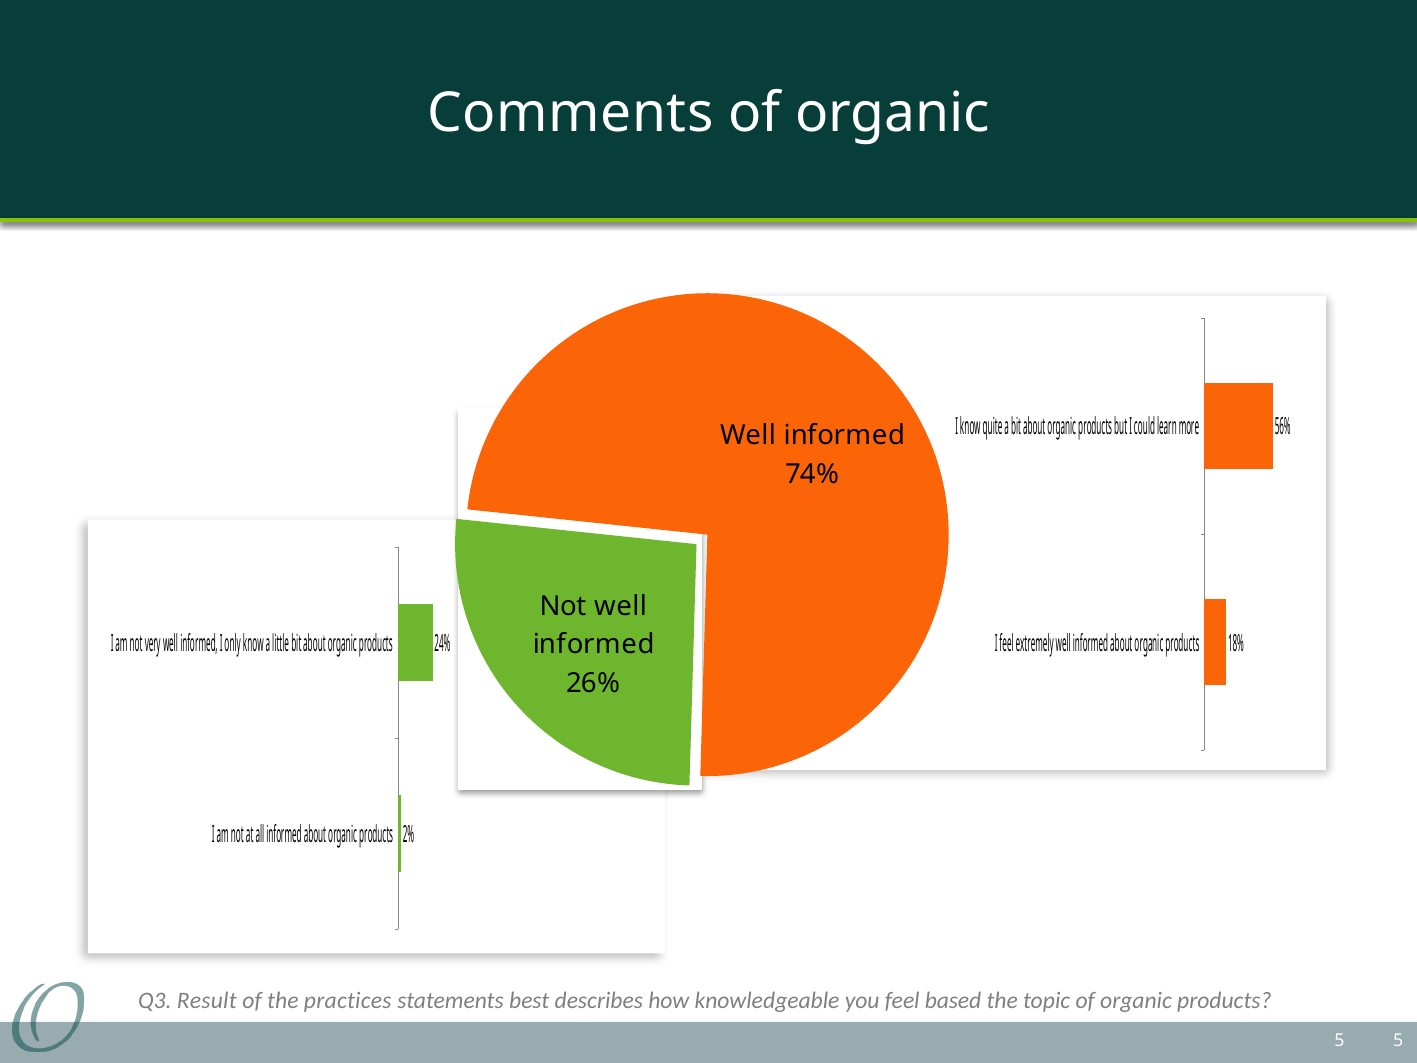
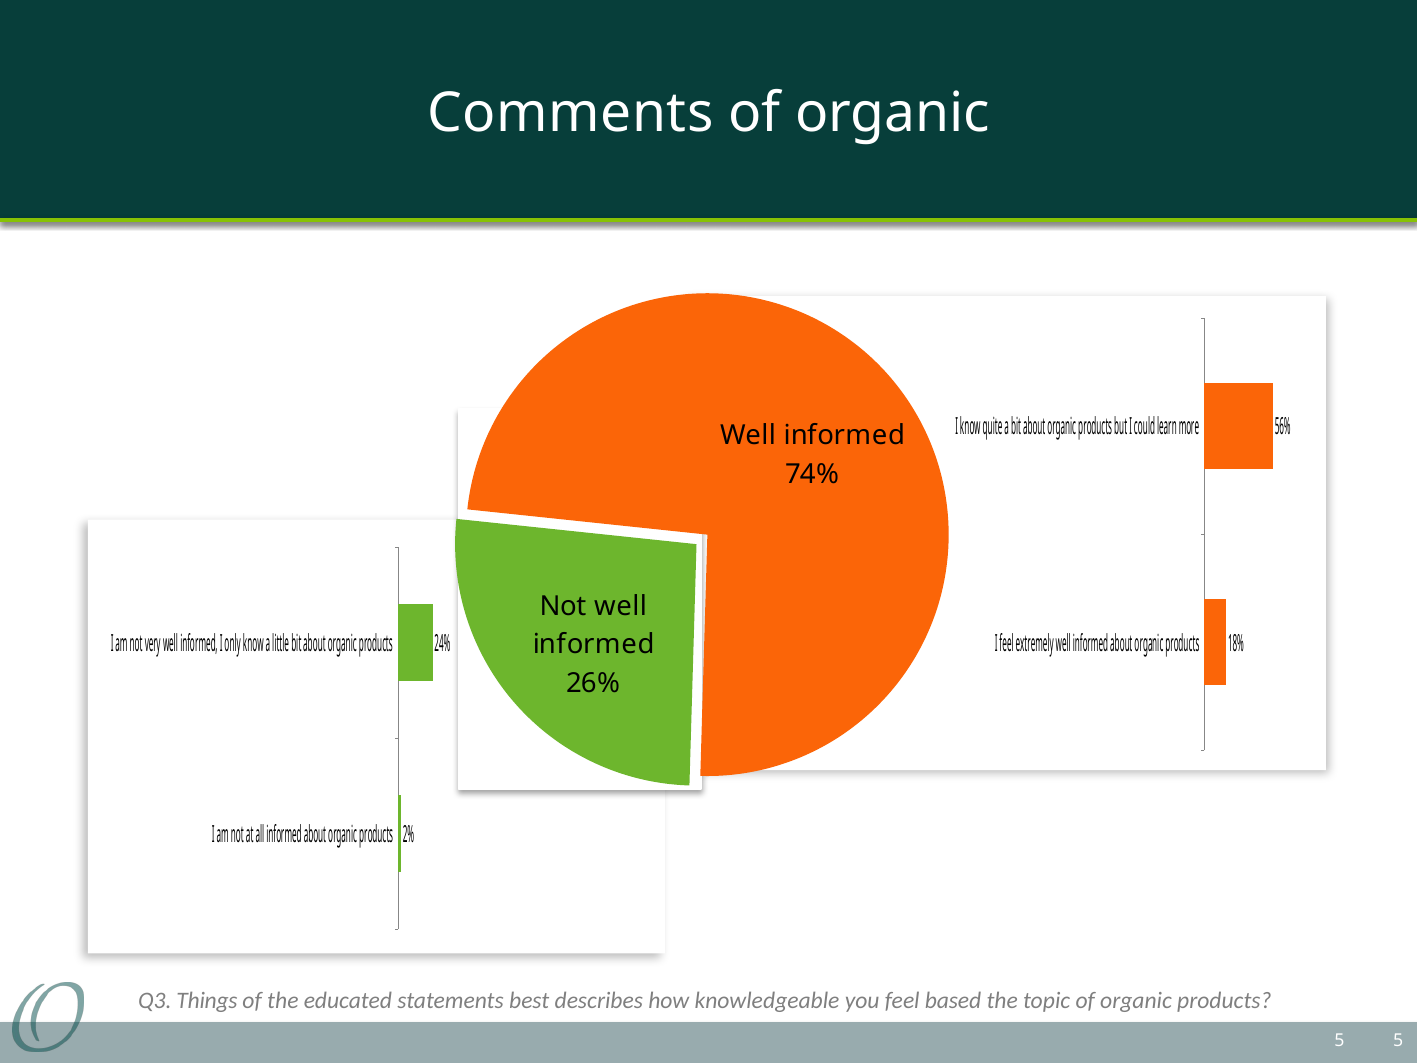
Result: Result -> Things
practices: practices -> educated
